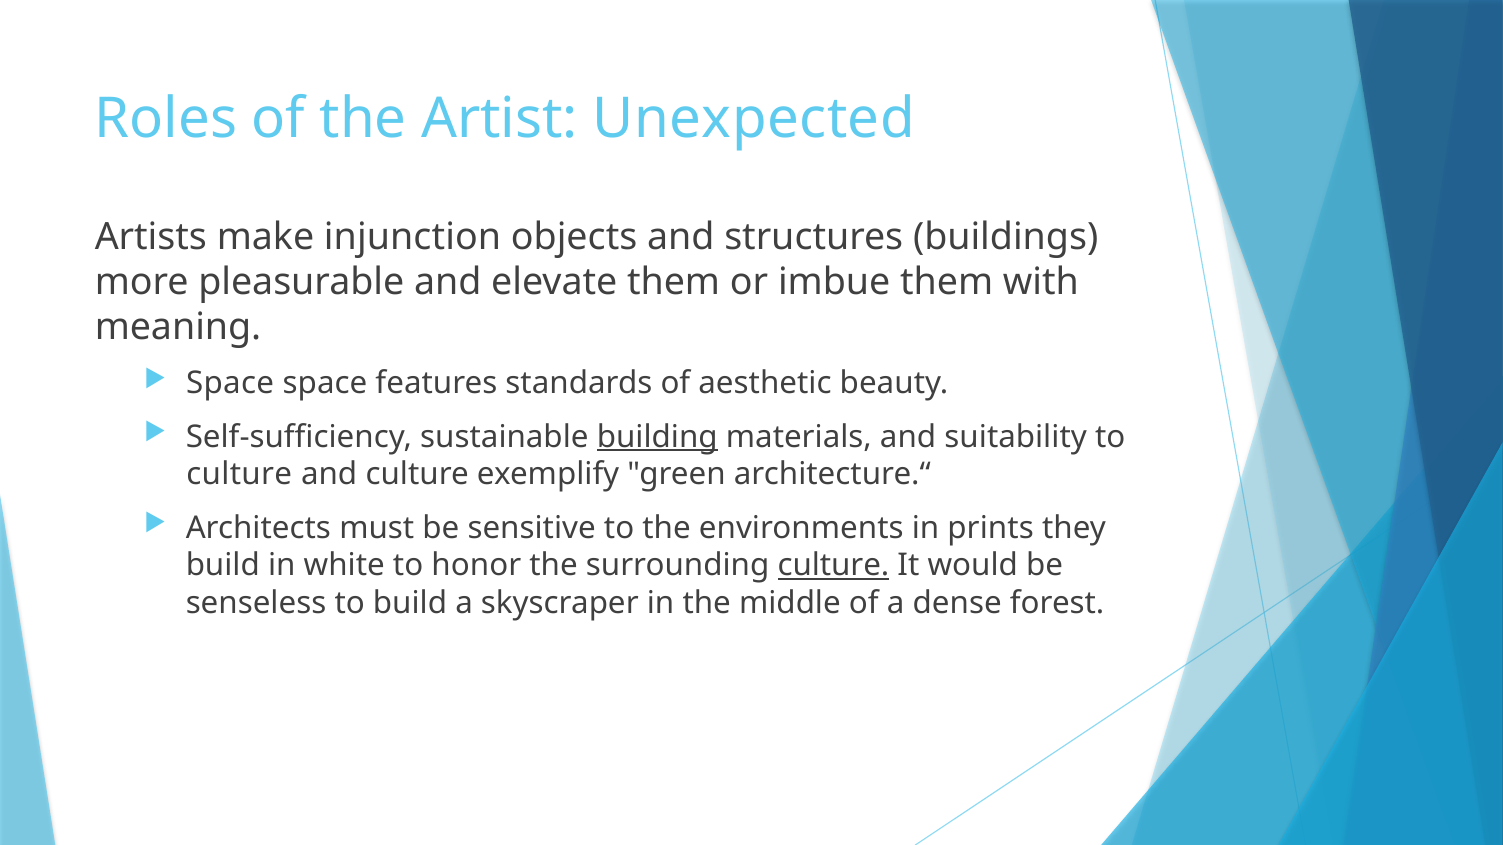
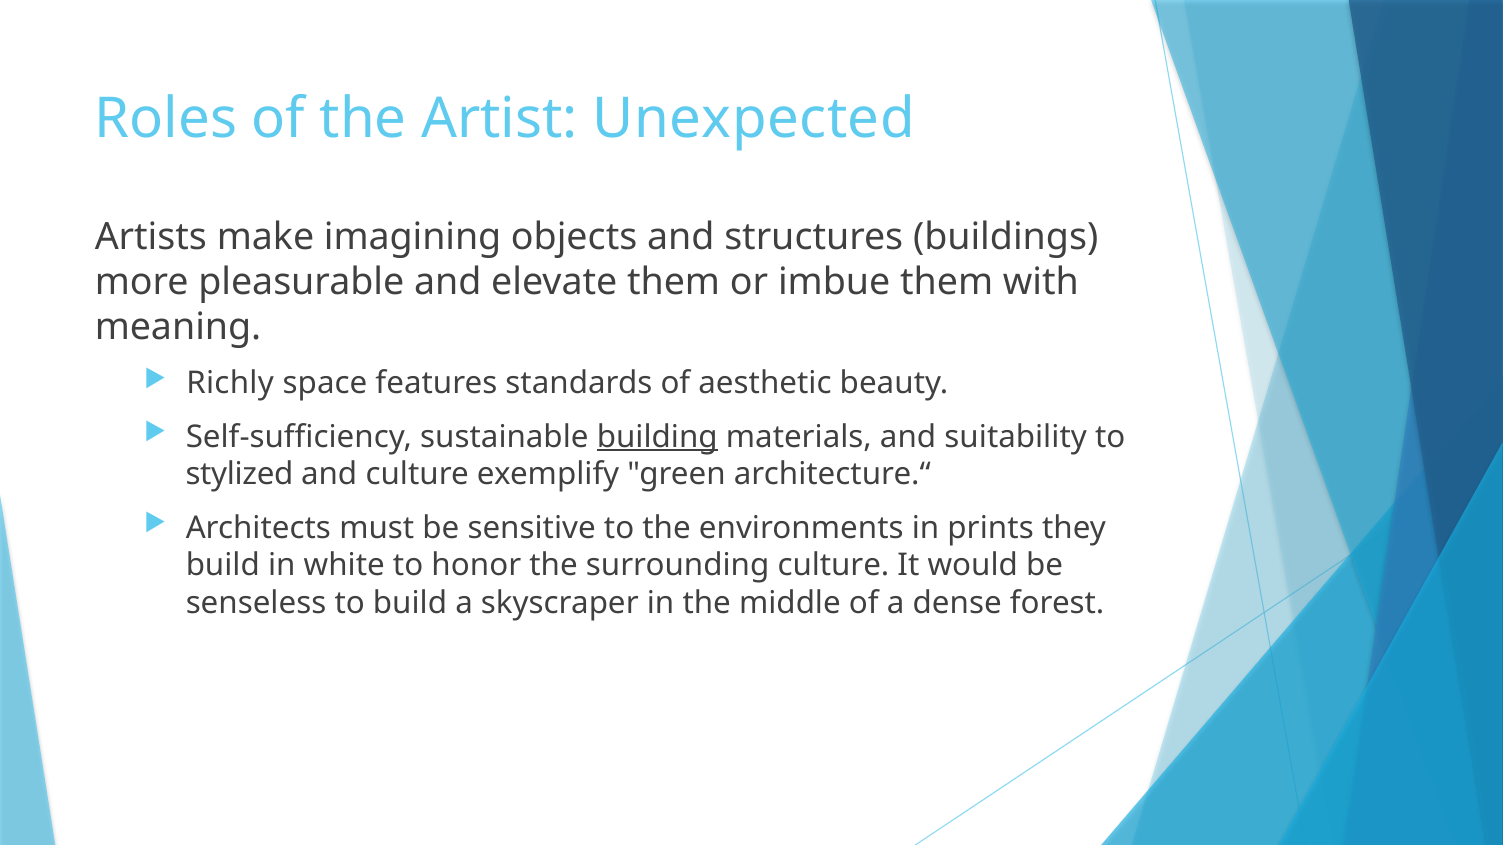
injunction: injunction -> imagining
Space at (230, 384): Space -> Richly
culture at (239, 475): culture -> stylized
culture at (833, 566) underline: present -> none
